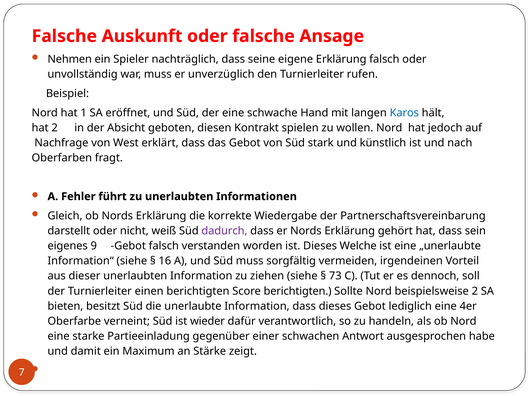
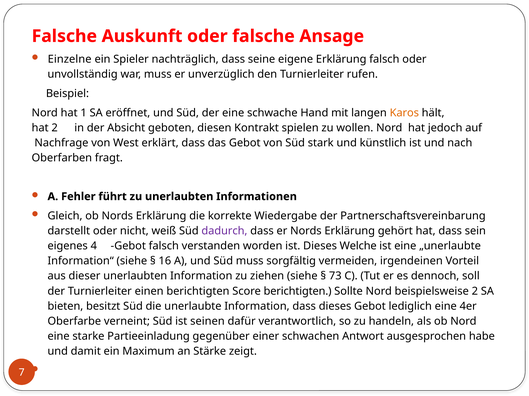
Nehmen: Nehmen -> Einzelne
Karos colour: blue -> orange
9: 9 -> 4
wieder: wieder -> seinen
